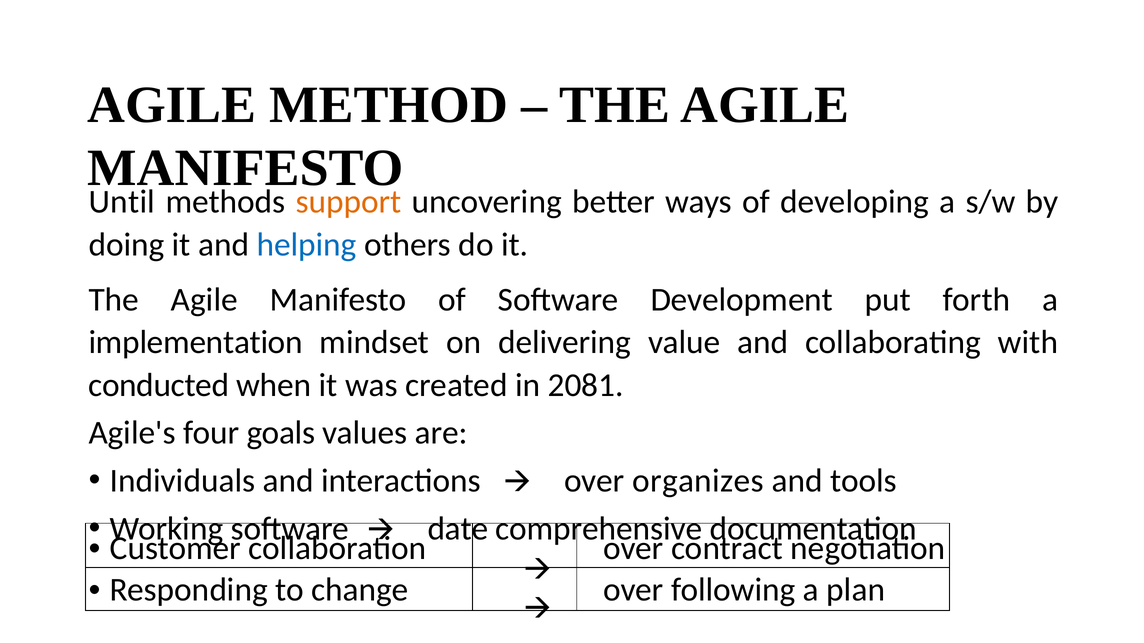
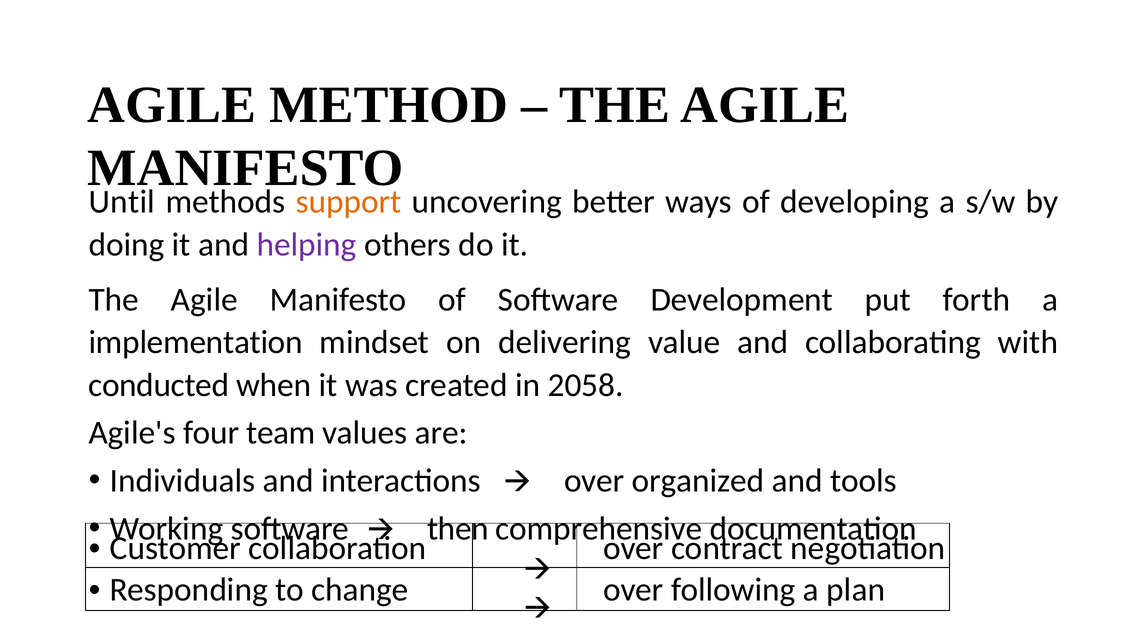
helping colour: blue -> purple
2081: 2081 -> 2058
goals: goals -> team
organizes: organizes -> organized
date: date -> then
